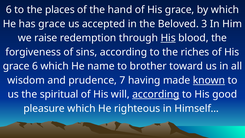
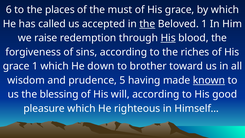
hand: hand -> must
has grace: grace -> called
the at (147, 24) underline: none -> present
Beloved 3: 3 -> 1
grace 6: 6 -> 1
name: name -> down
7: 7 -> 5
spiritual: spiritual -> blessing
according at (156, 94) underline: present -> none
